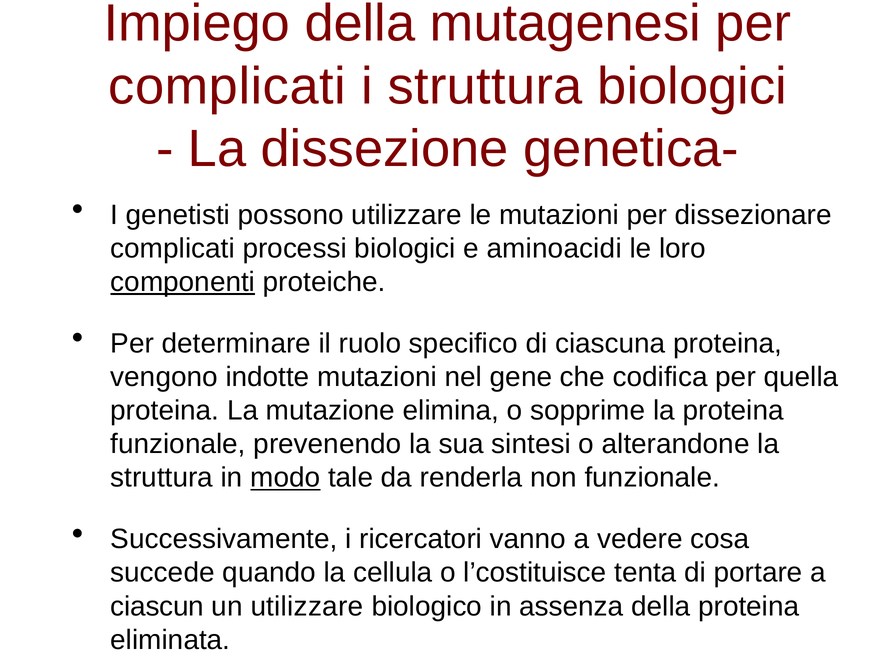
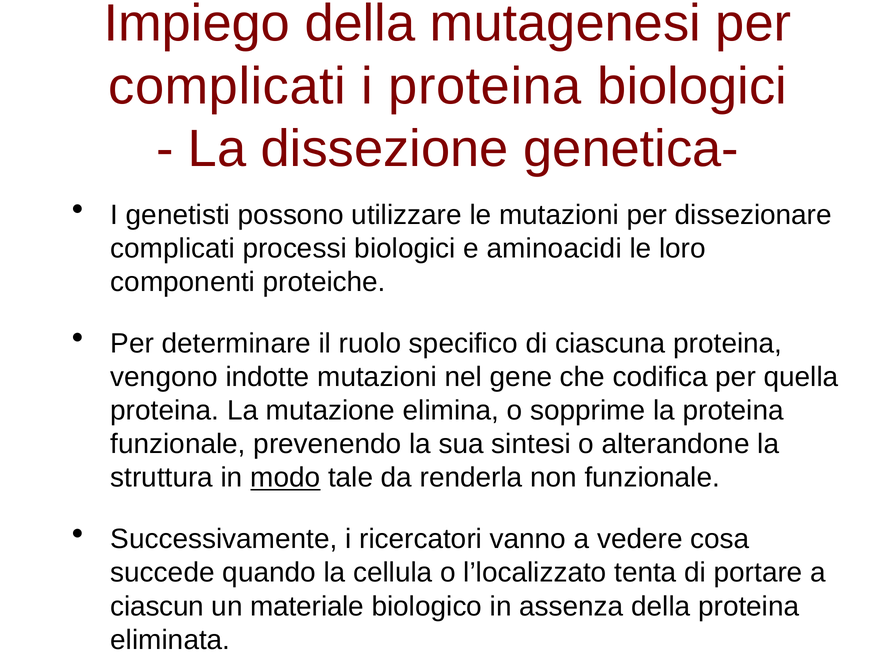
i struttura: struttura -> proteina
componenti underline: present -> none
l’costituisce: l’costituisce -> l’localizzato
un utilizzare: utilizzare -> materiale
